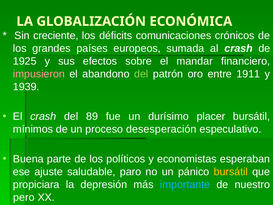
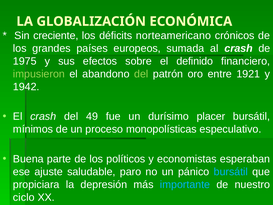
comunicaciones: comunicaciones -> norteamericano
1925: 1925 -> 1975
mandar: mandar -> definido
impusieron colour: pink -> light green
1911: 1911 -> 1921
1939: 1939 -> 1942
89: 89 -> 49
desesperación: desesperación -> monopolísticas
bursátil at (231, 172) colour: yellow -> light blue
pero: pero -> ciclo
